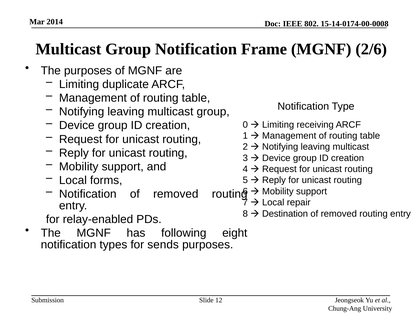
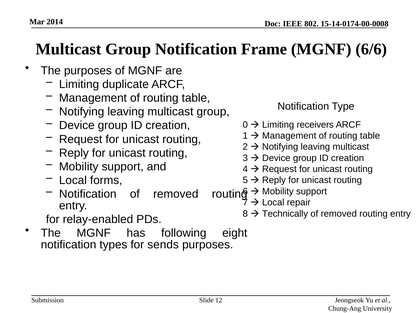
2/6: 2/6 -> 6/6
receiving: receiving -> receivers
Destination: Destination -> Technically
